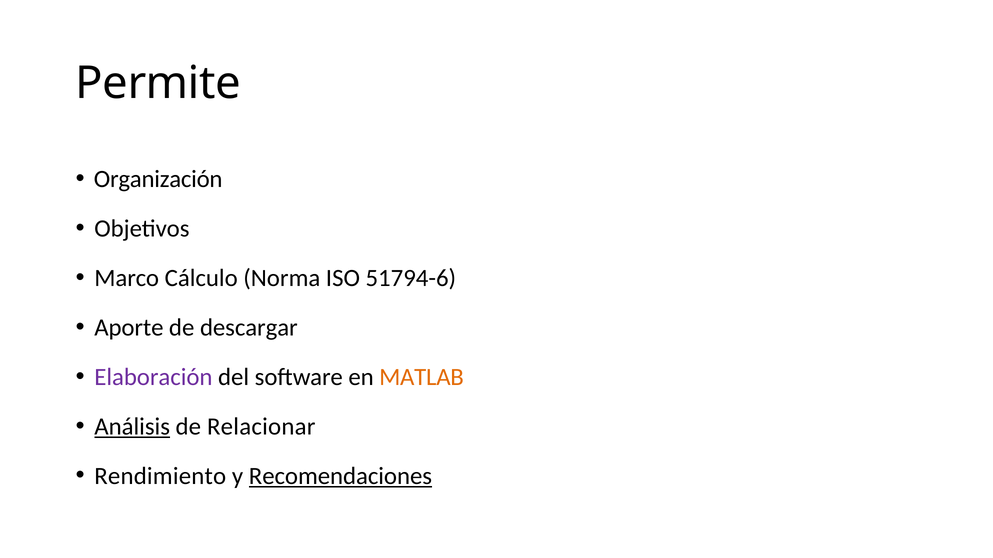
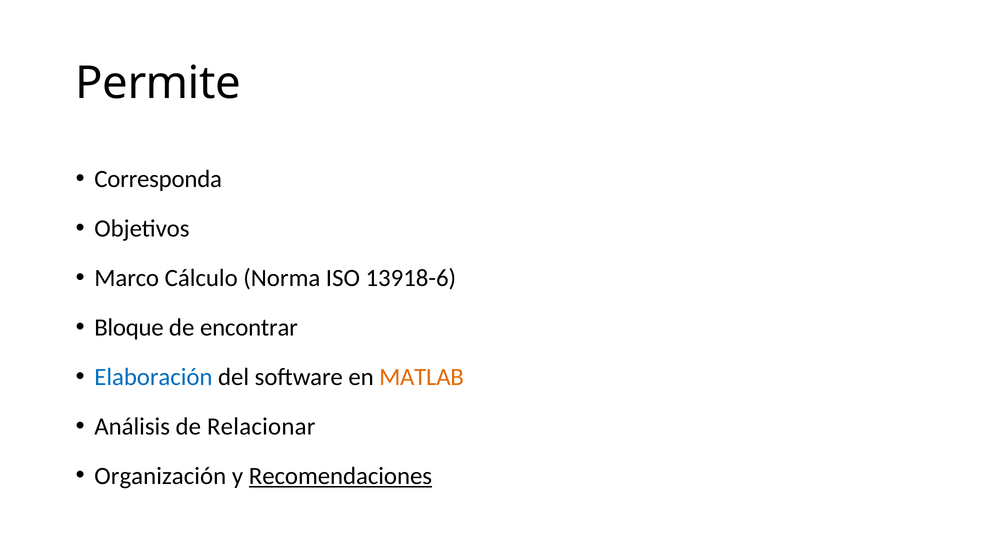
Organización: Organización -> Corresponda
51794-6: 51794-6 -> 13918-6
Aporte: Aporte -> Bloque
descargar: descargar -> encontrar
Elaboración colour: purple -> blue
Análisis underline: present -> none
Rendimiento: Rendimiento -> Organización
